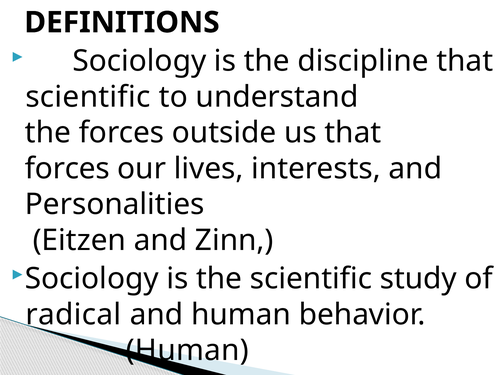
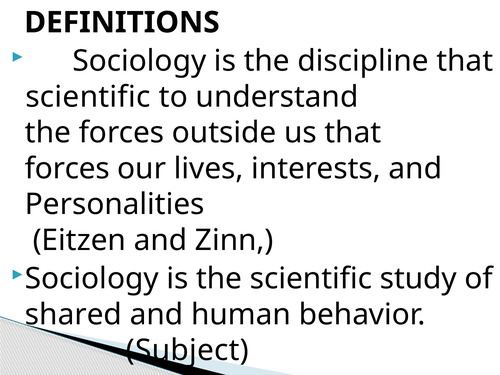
radical: radical -> shared
Human at (187, 350): Human -> Subject
